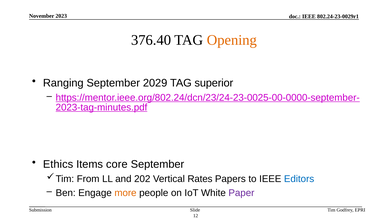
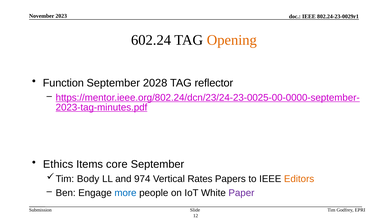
376.40: 376.40 -> 602.24
Ranging: Ranging -> Function
2029: 2029 -> 2028
superior: superior -> reflector
From: From -> Body
202: 202 -> 974
Editors colour: blue -> orange
more colour: orange -> blue
